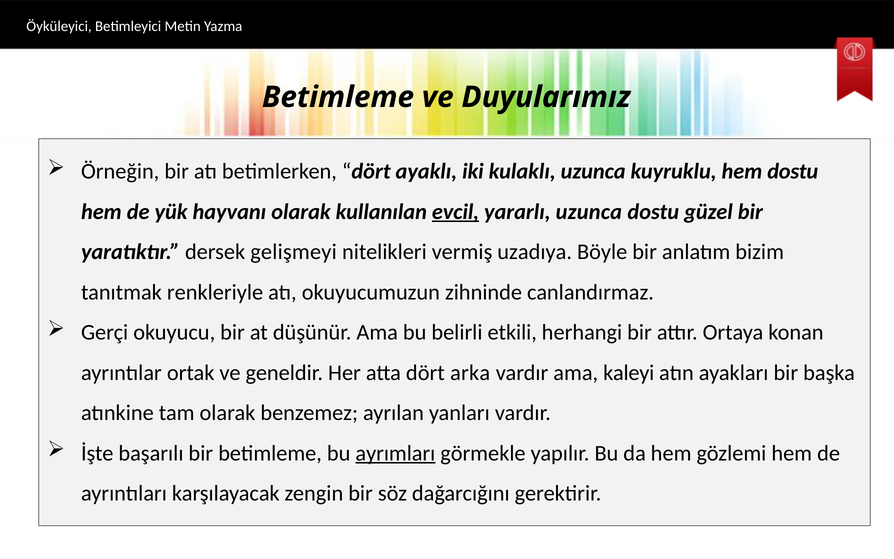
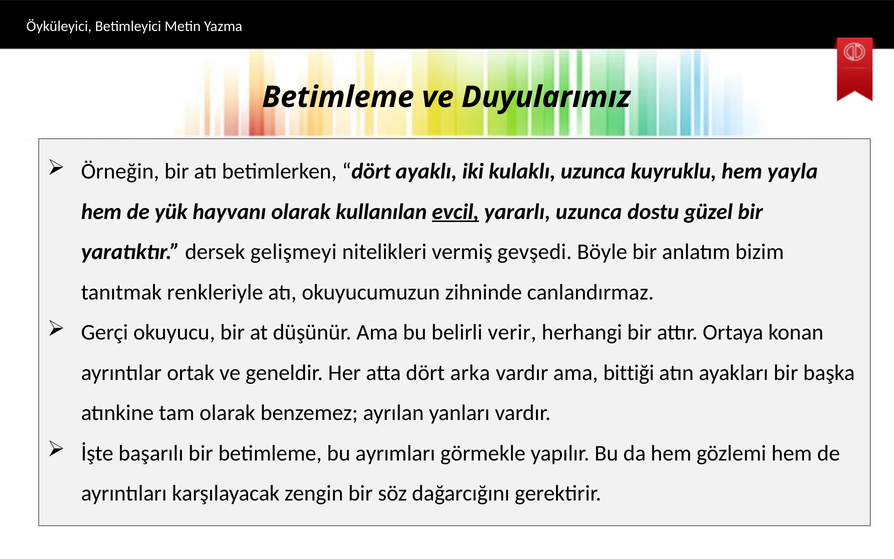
hem dostu: dostu -> yayla
uzadıya: uzadıya -> gevşedi
etkili: etkili -> verir
kaleyi: kaleyi -> bittiği
ayrımları underline: present -> none
